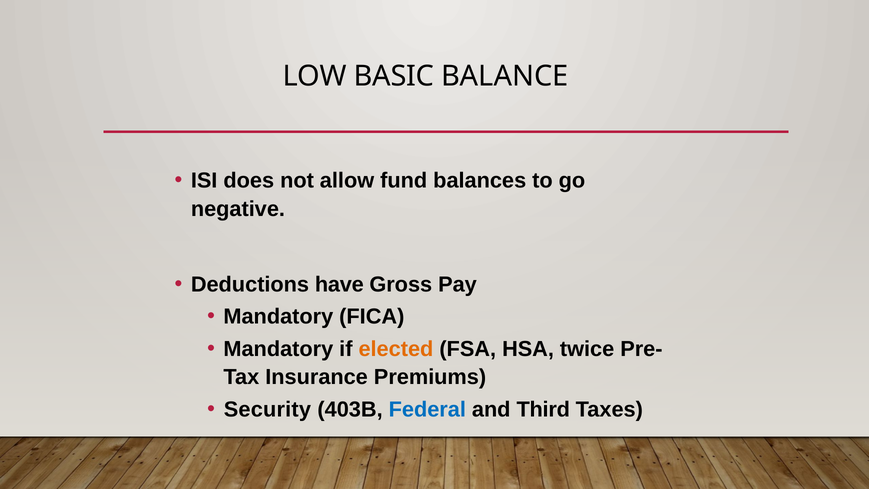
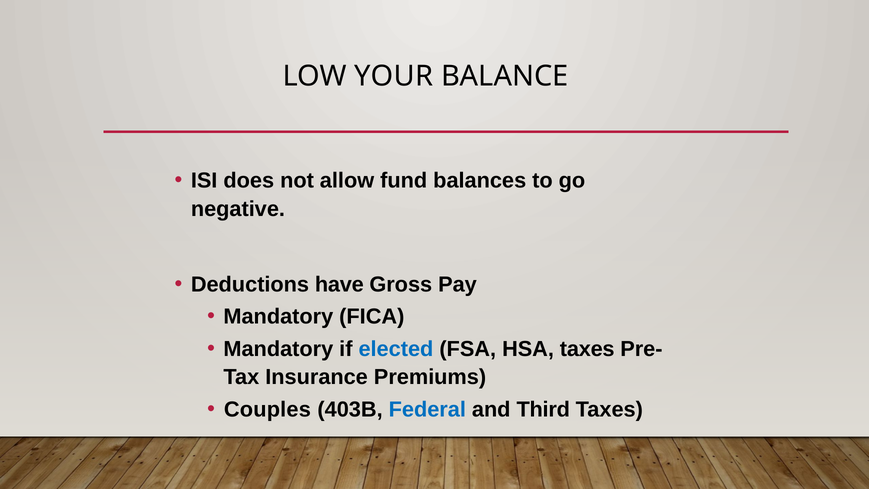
BASIC: BASIC -> YOUR
elected colour: orange -> blue
HSA twice: twice -> taxes
Security: Security -> Couples
